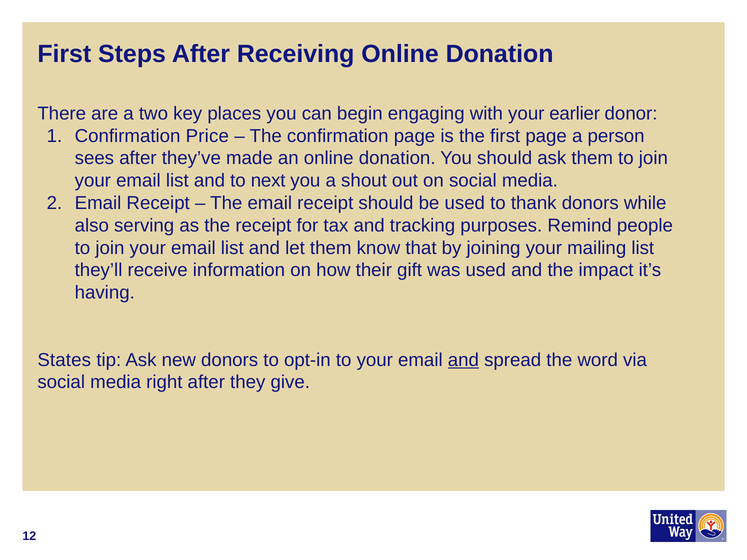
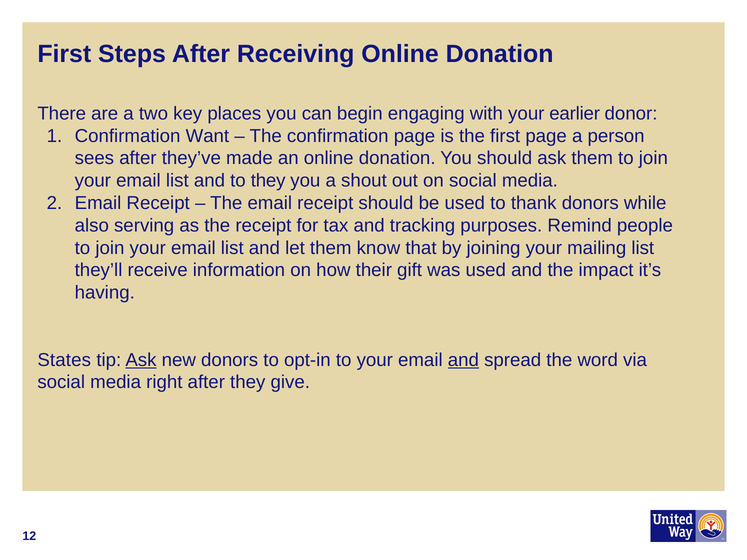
Price: Price -> Want
to next: next -> they
Ask at (141, 360) underline: none -> present
